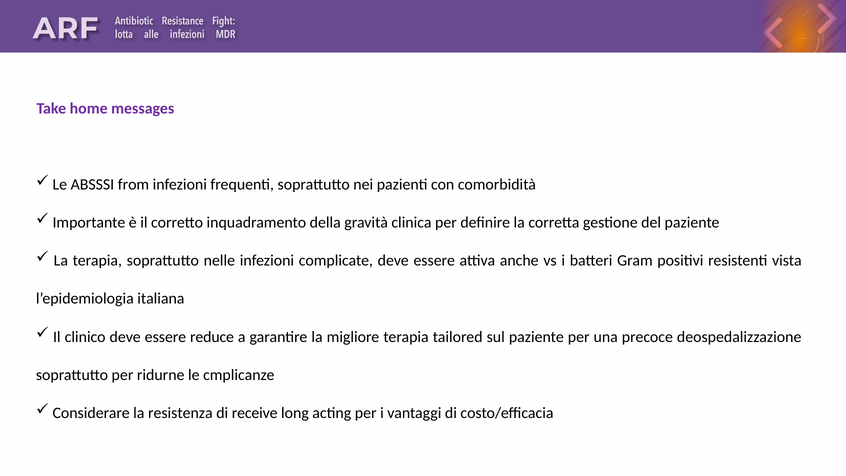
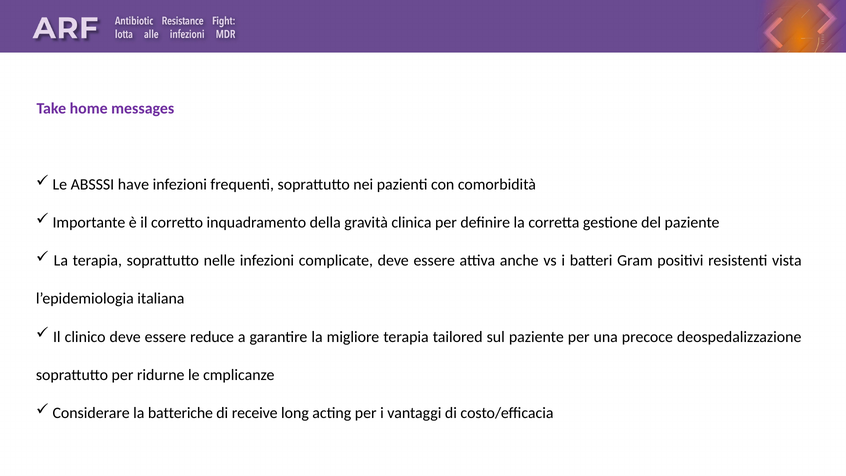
from: from -> have
resistenza: resistenza -> batteriche
